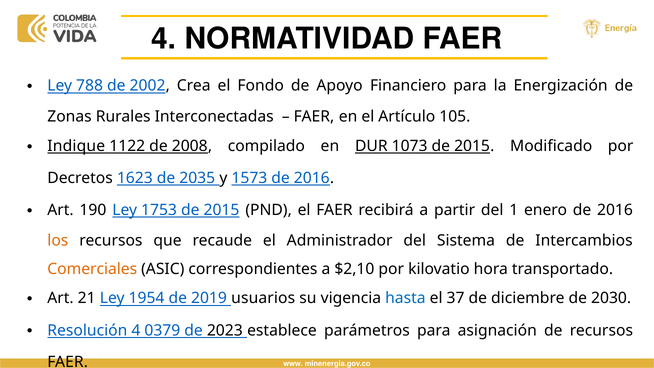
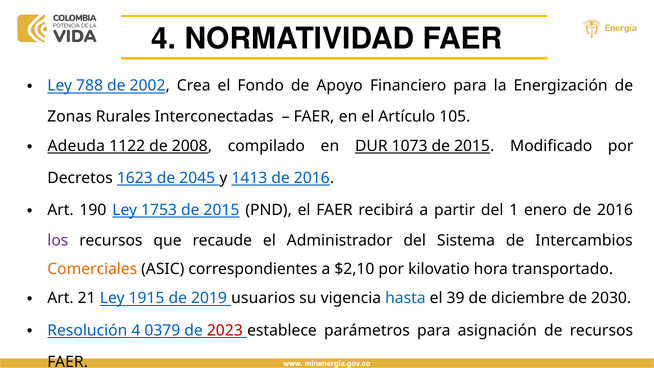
Indique: Indique -> Adeuda
2035: 2035 -> 2045
1573: 1573 -> 1413
los colour: orange -> purple
1954: 1954 -> 1915
37: 37 -> 39
2023 colour: black -> red
